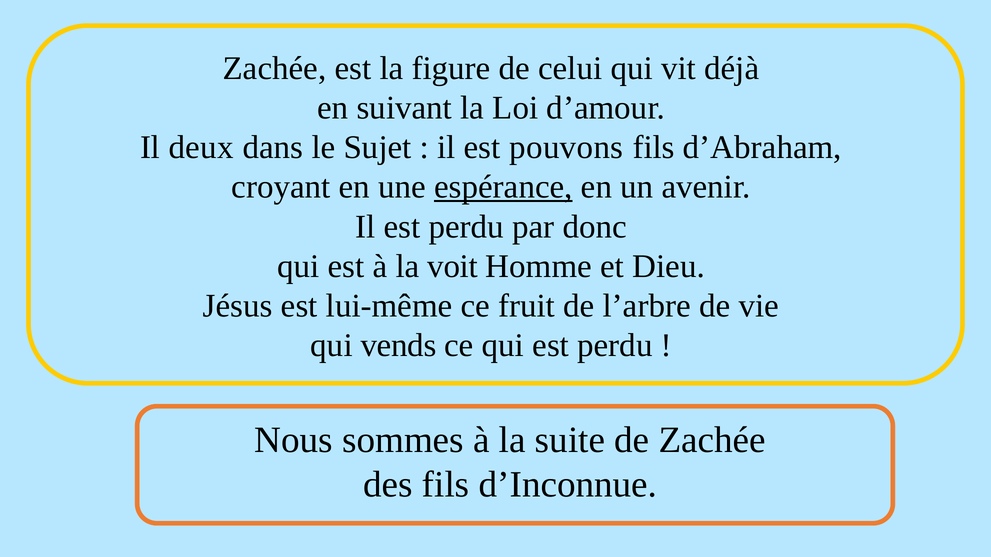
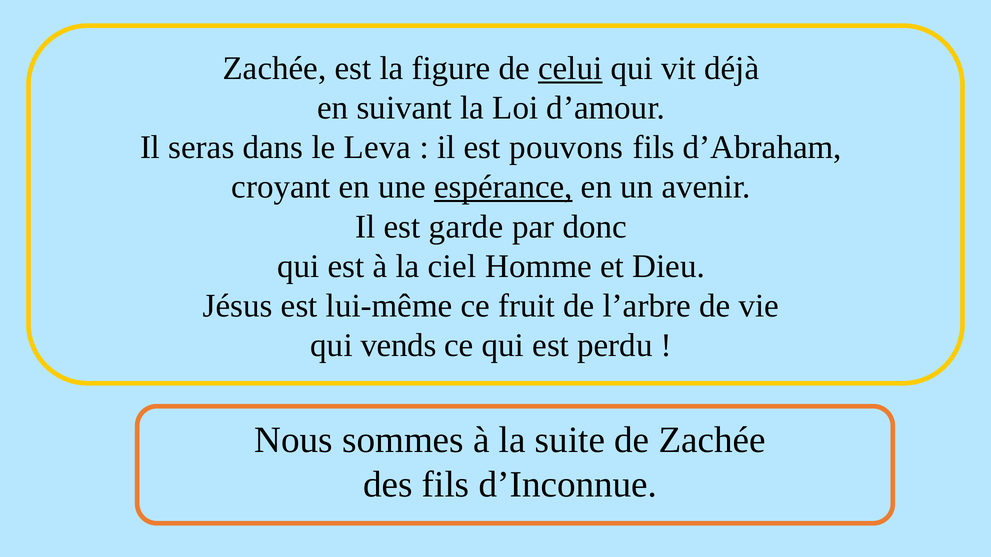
celui underline: none -> present
deux: deux -> seras
Sujet: Sujet -> Leva
Il est perdu: perdu -> garde
voit: voit -> ciel
